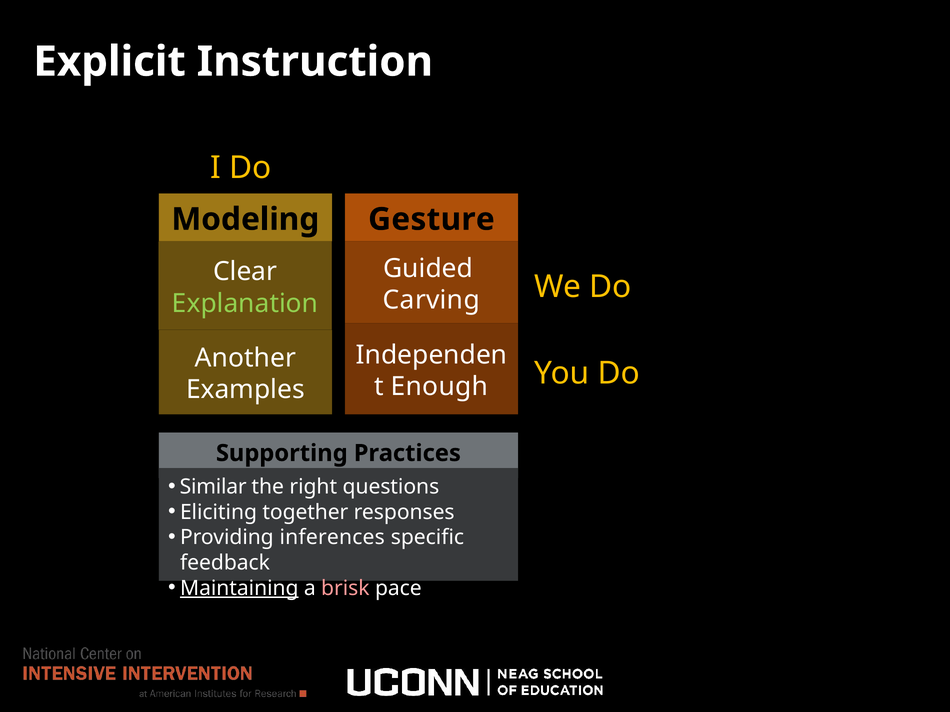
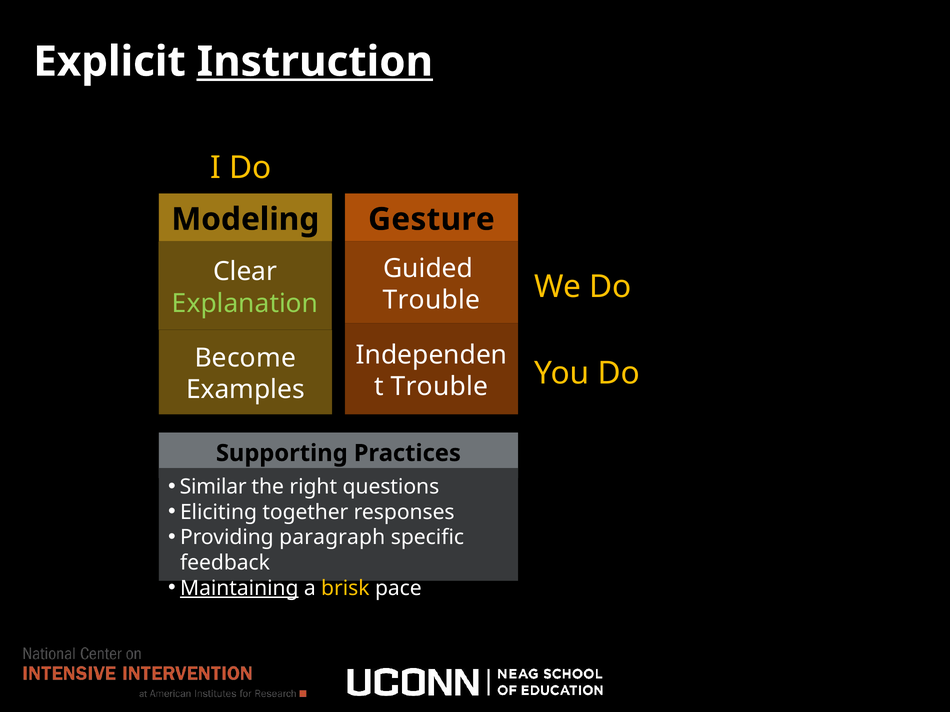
Instruction underline: none -> present
Carving at (431, 300): Carving -> Trouble
Another: Another -> Become
Enough at (440, 387): Enough -> Trouble
inferences: inferences -> paragraph
brisk colour: pink -> yellow
